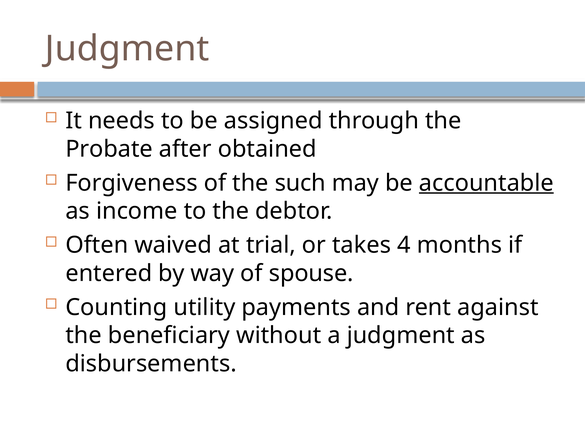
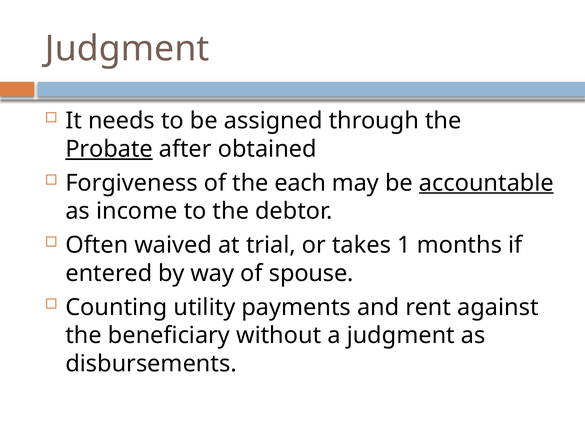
Probate underline: none -> present
such: such -> each
4: 4 -> 1
